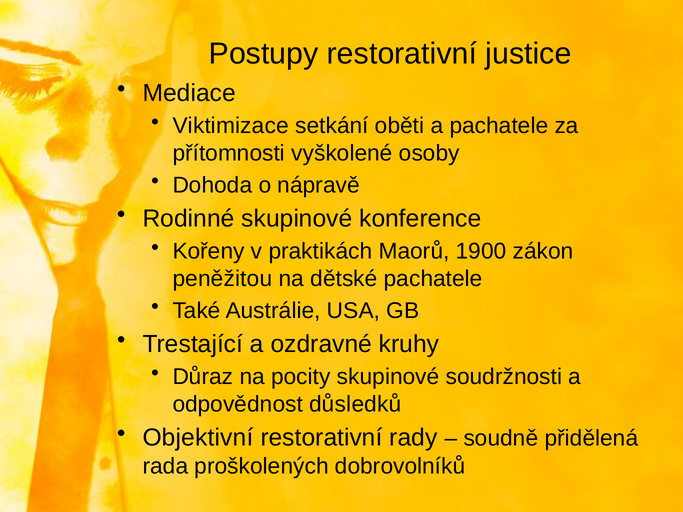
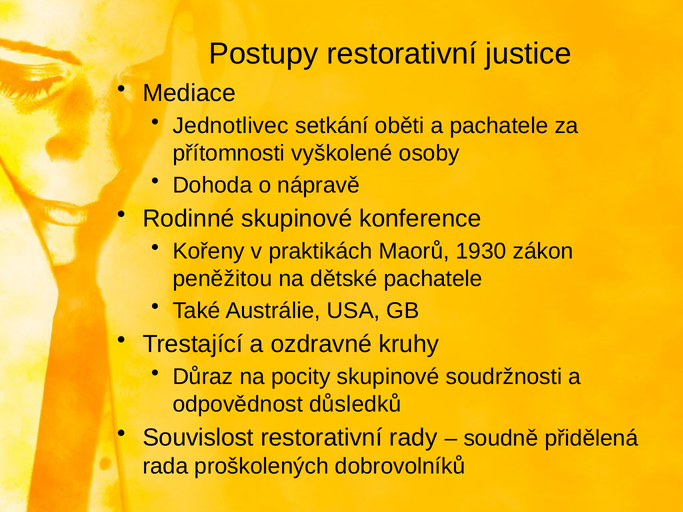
Viktimizace: Viktimizace -> Jednotlivec
1900: 1900 -> 1930
Objektivní: Objektivní -> Souvislost
